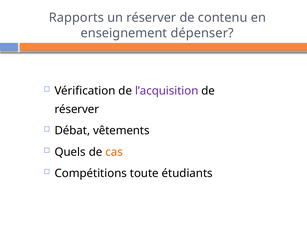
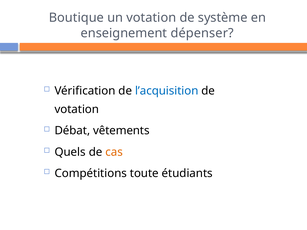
Rapports: Rapports -> Boutique
un réserver: réserver -> votation
contenu: contenu -> système
l’acquisition colour: purple -> blue
réserver at (77, 109): réserver -> votation
